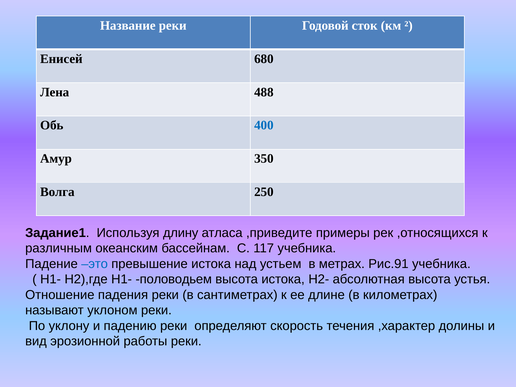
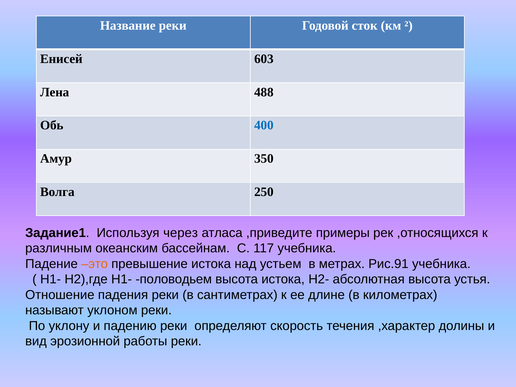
680: 680 -> 603
длину: длину -> через
это colour: blue -> orange
